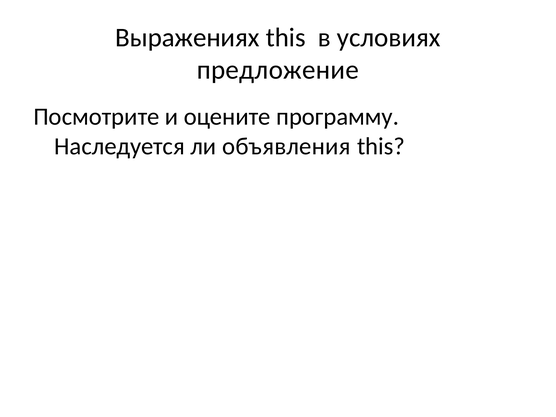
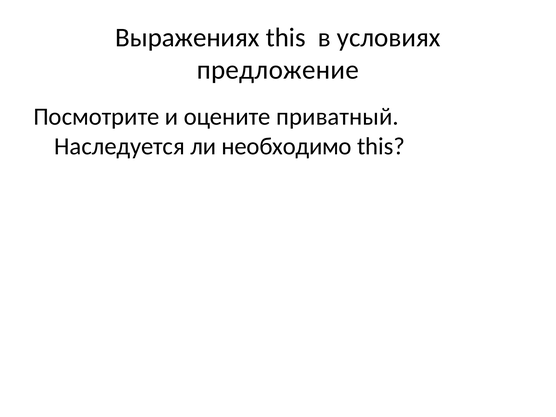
программу: программу -> приватный
объявления: объявления -> необходимо
